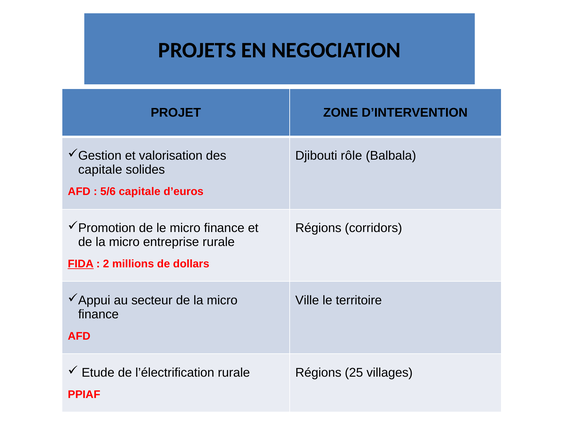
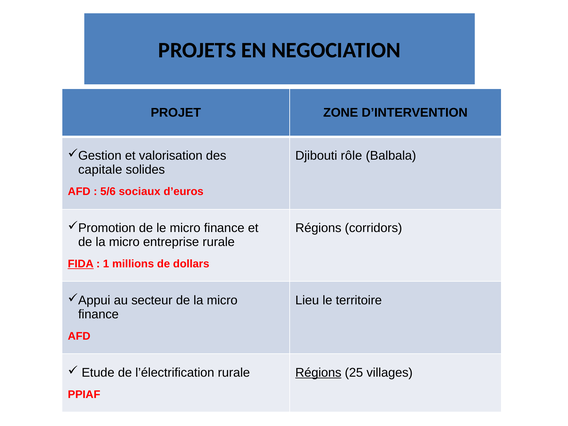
5/6 capitale: capitale -> sociaux
2: 2 -> 1
Ville: Ville -> Lieu
Régions at (318, 373) underline: none -> present
